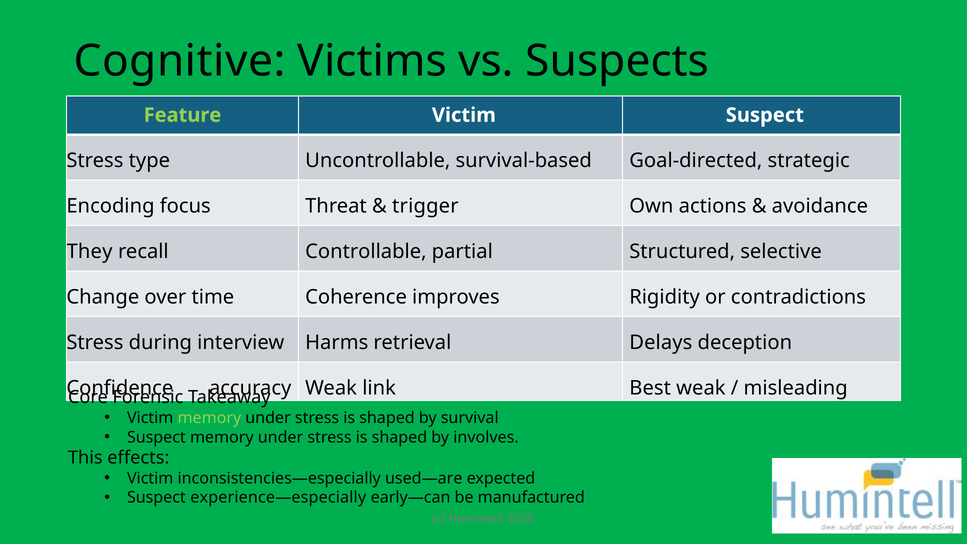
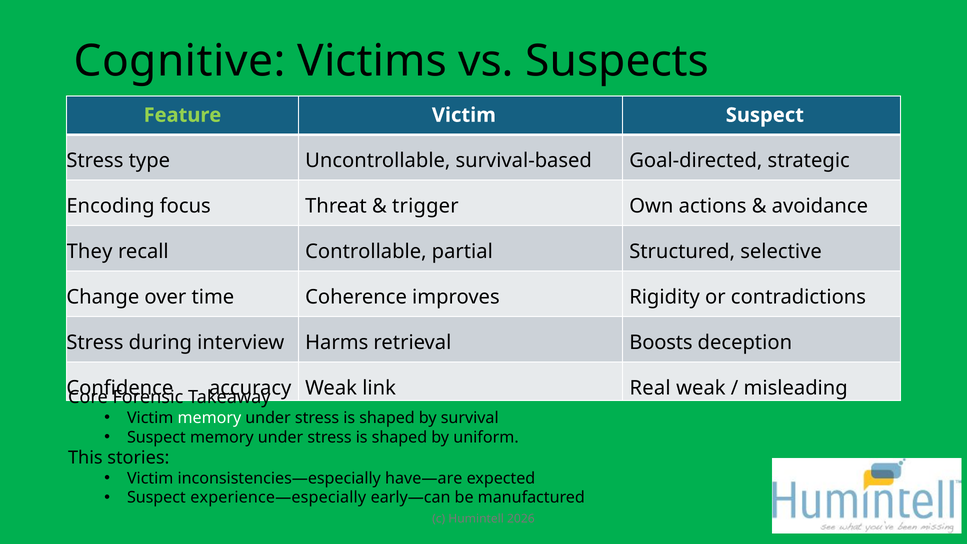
Delays: Delays -> Boosts
Best: Best -> Real
memory at (209, 418) colour: light green -> white
involves: involves -> uniform
effects: effects -> stories
used—are: used—are -> have—are
